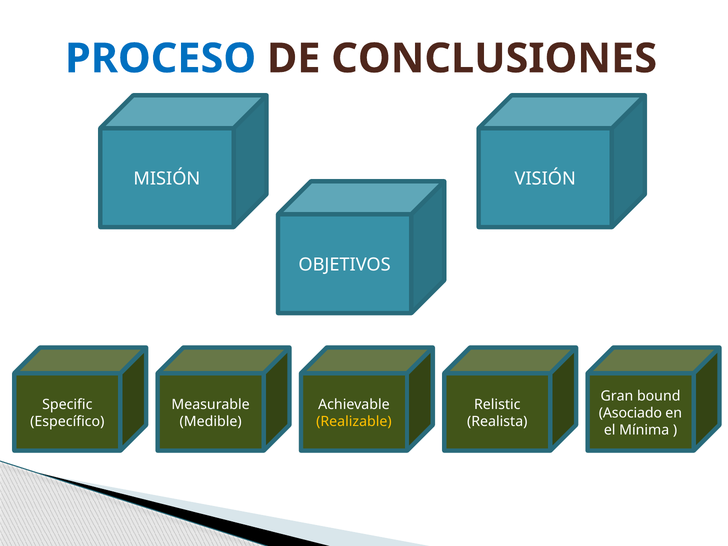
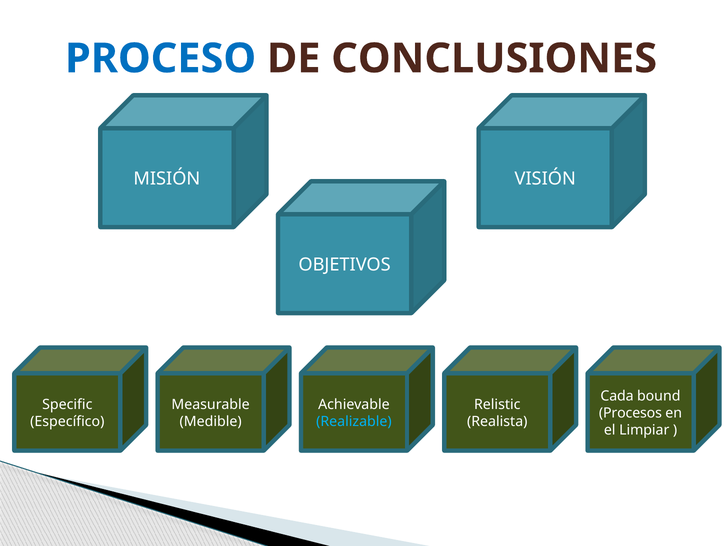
Gran: Gran -> Cada
Asociado: Asociado -> Procesos
Realizable colour: yellow -> light blue
Mínima: Mínima -> Limpiar
